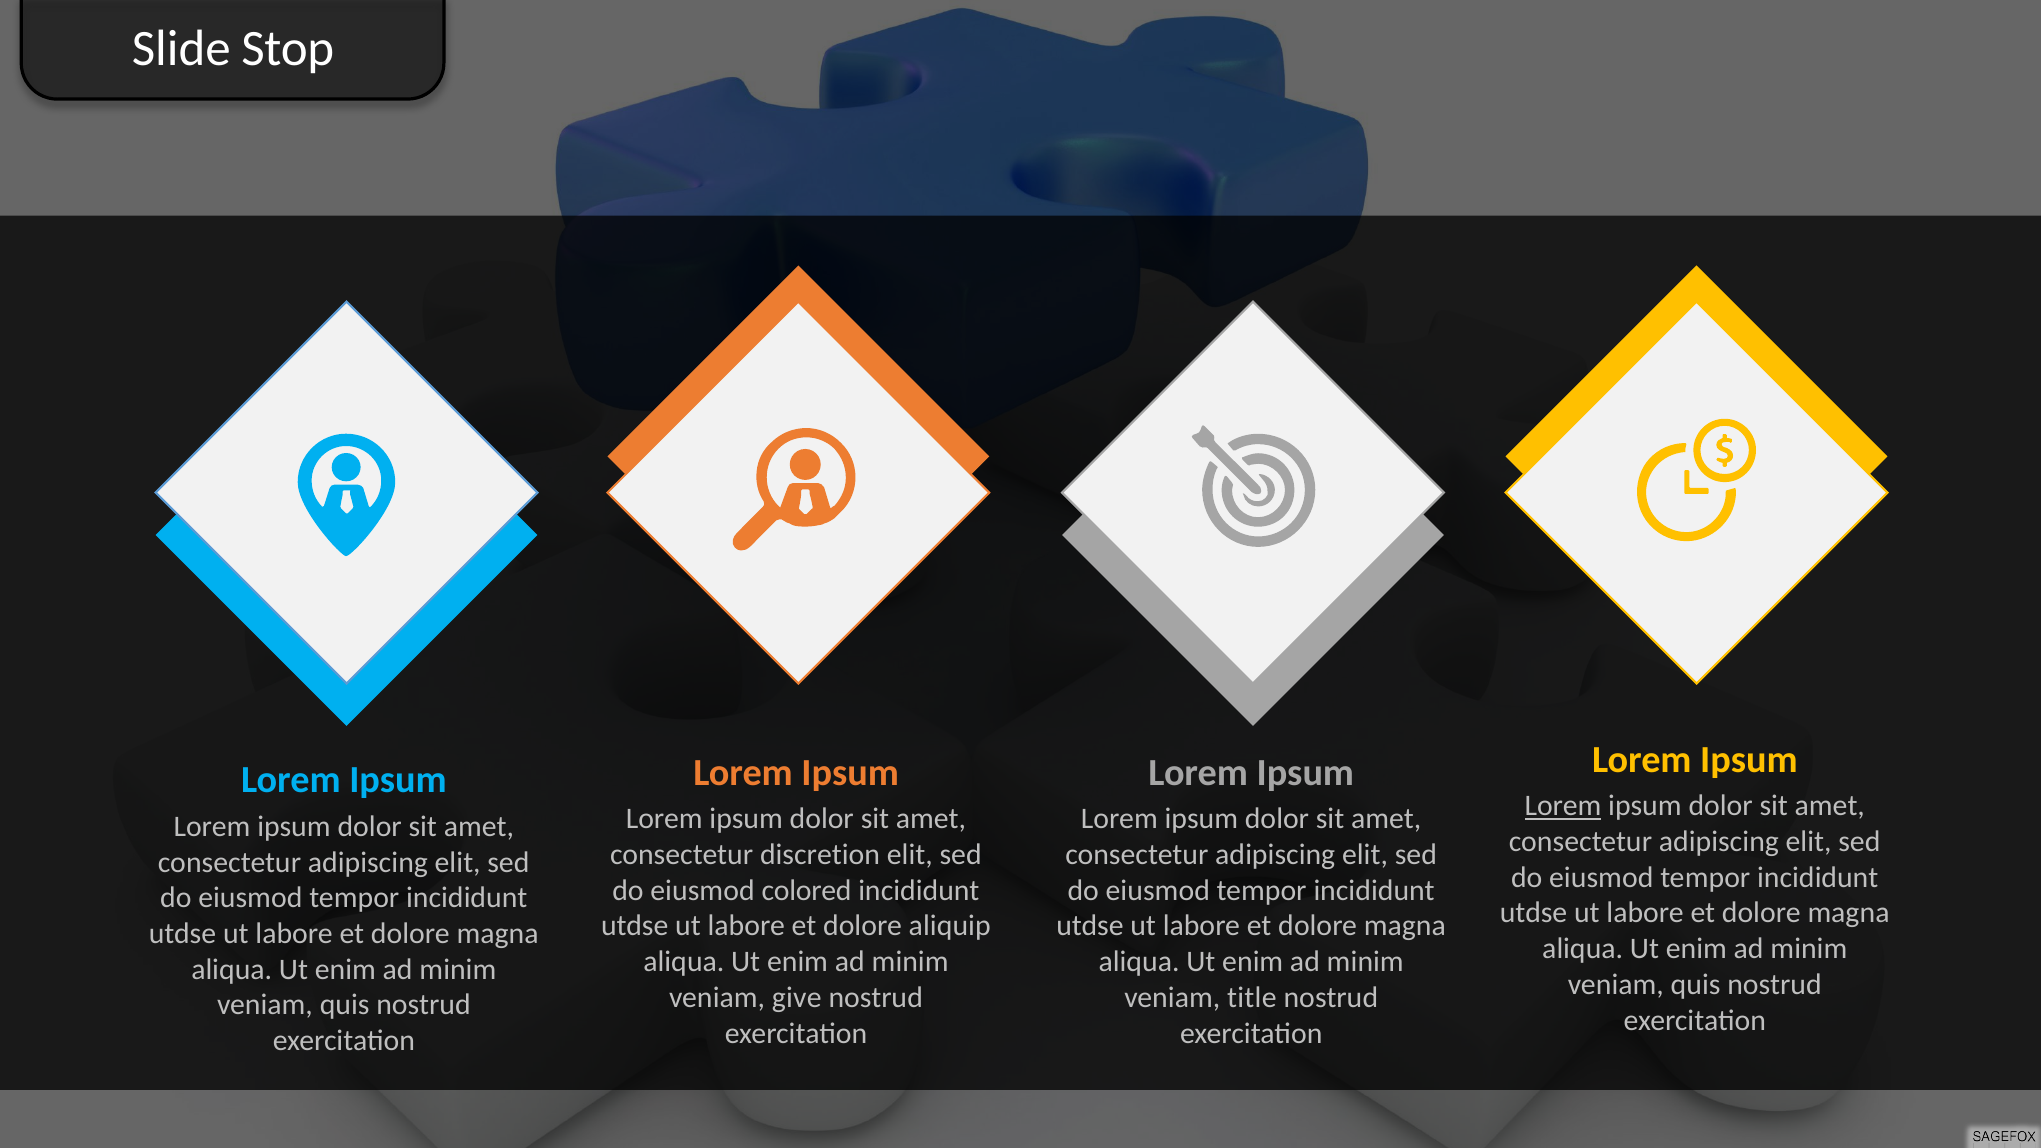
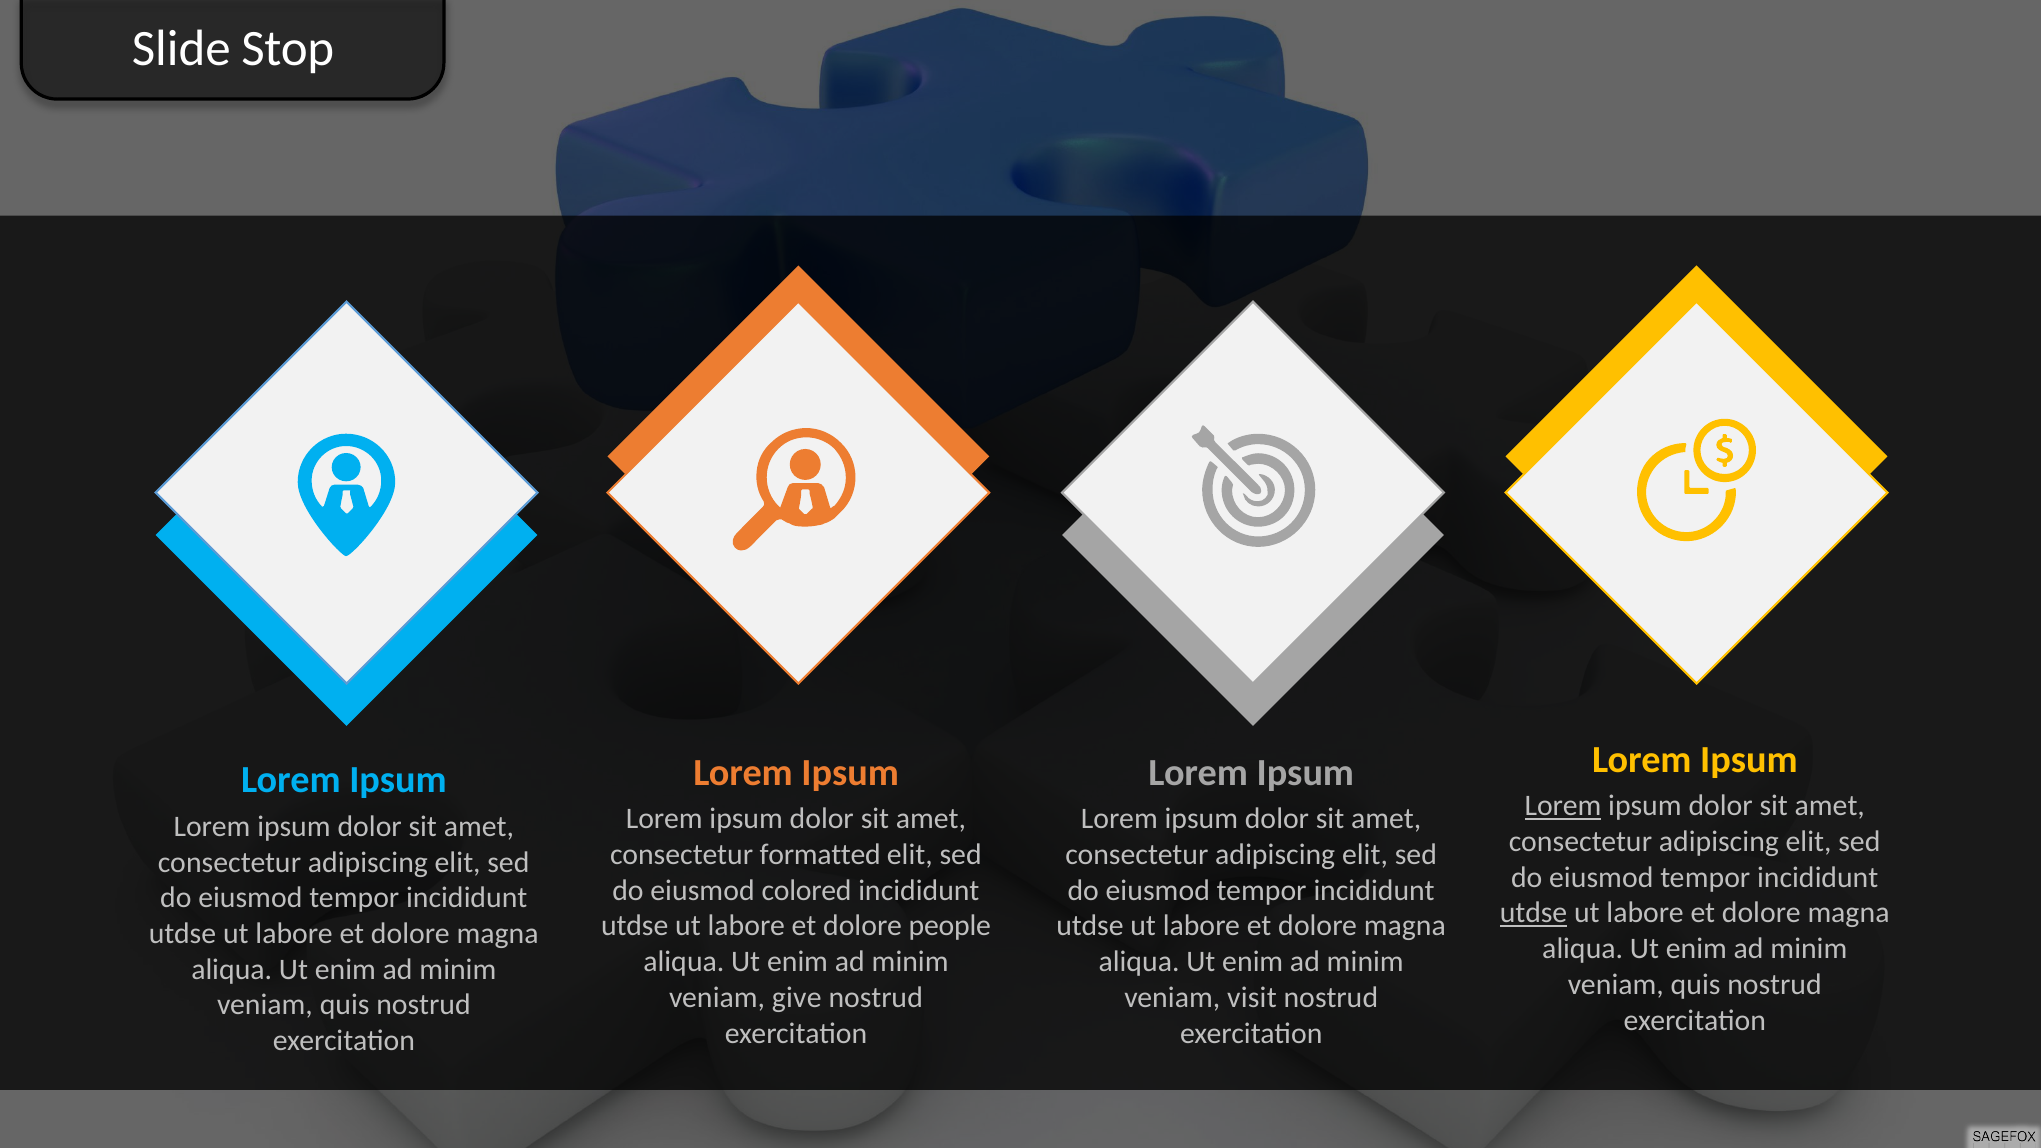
discretion: discretion -> formatted
utdse at (1534, 913) underline: none -> present
aliquip: aliquip -> people
title: title -> visit
